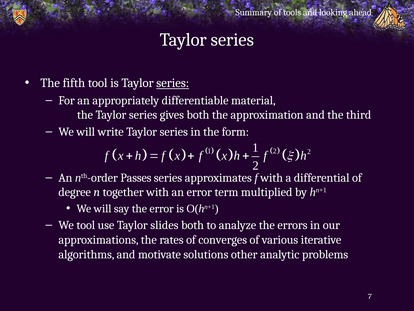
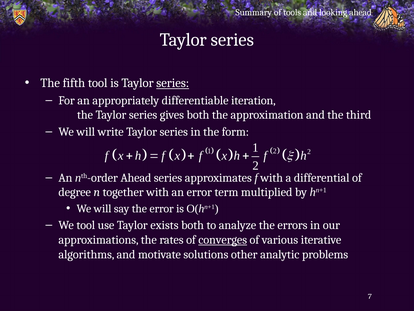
material: material -> iteration
nth-order Passes: Passes -> Ahead
slides: slides -> exists
converges underline: none -> present
